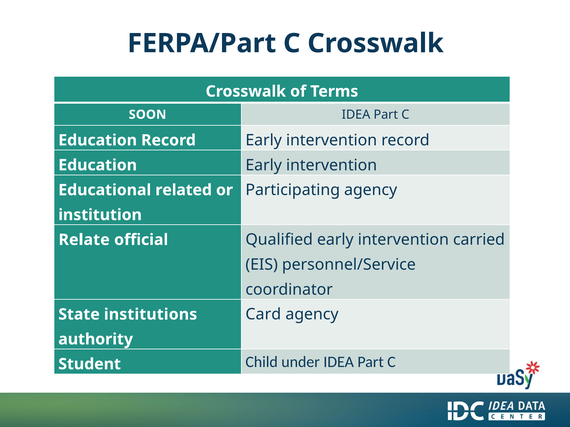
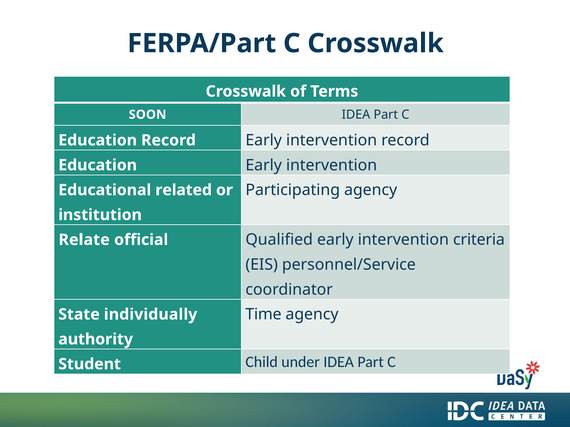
carried: carried -> criteria
Card: Card -> Time
institutions: institutions -> individually
